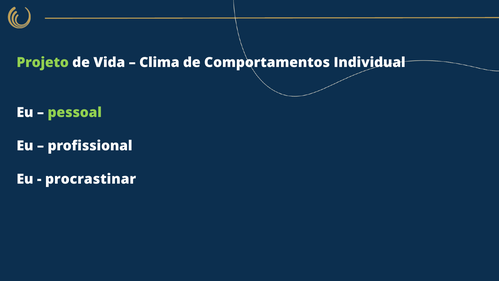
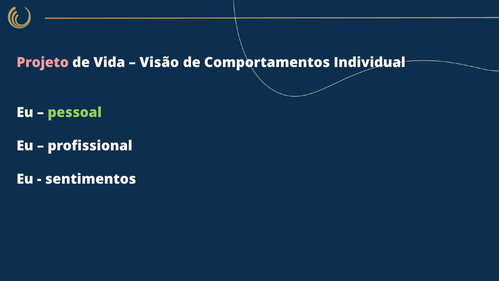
Projeto colour: light green -> pink
Clima: Clima -> Visão
procrastinar: procrastinar -> sentimentos
